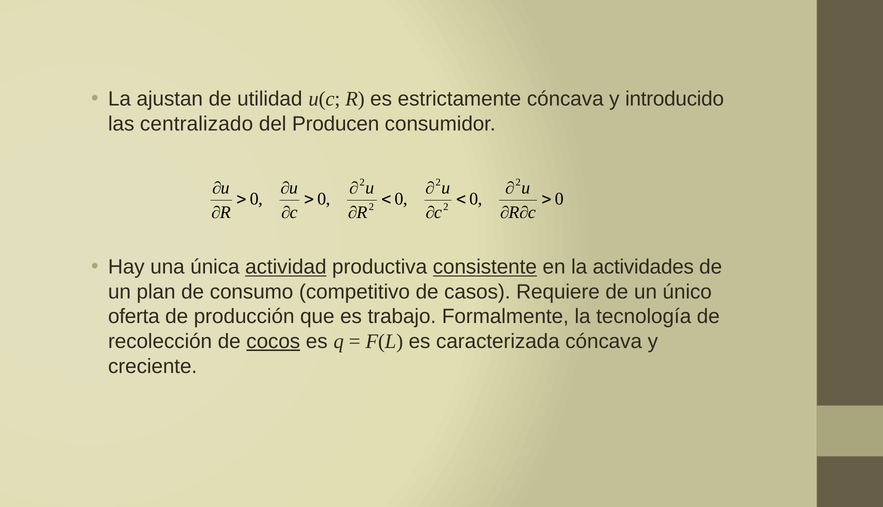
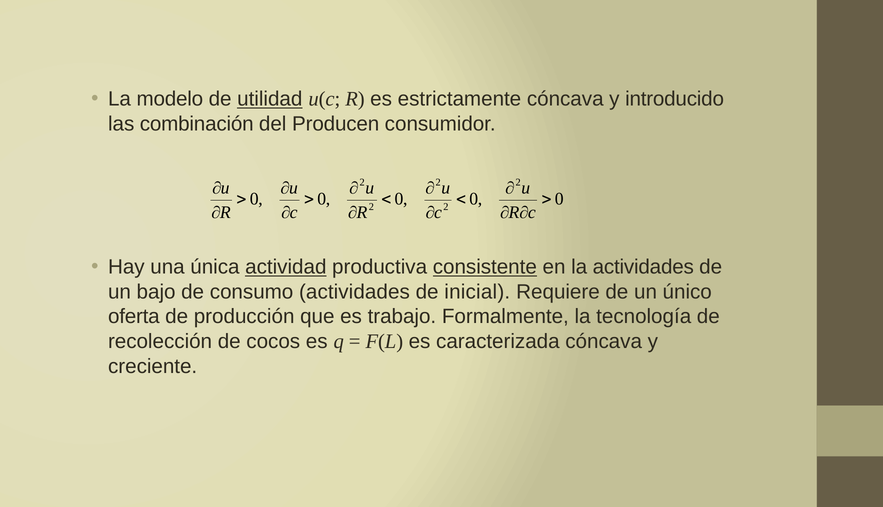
ajustan: ajustan -> modelo
utilidad underline: none -> present
centralizado: centralizado -> combinación
plan: plan -> bajo
consumo competitivo: competitivo -> actividades
casos: casos -> inicial
cocos underline: present -> none
